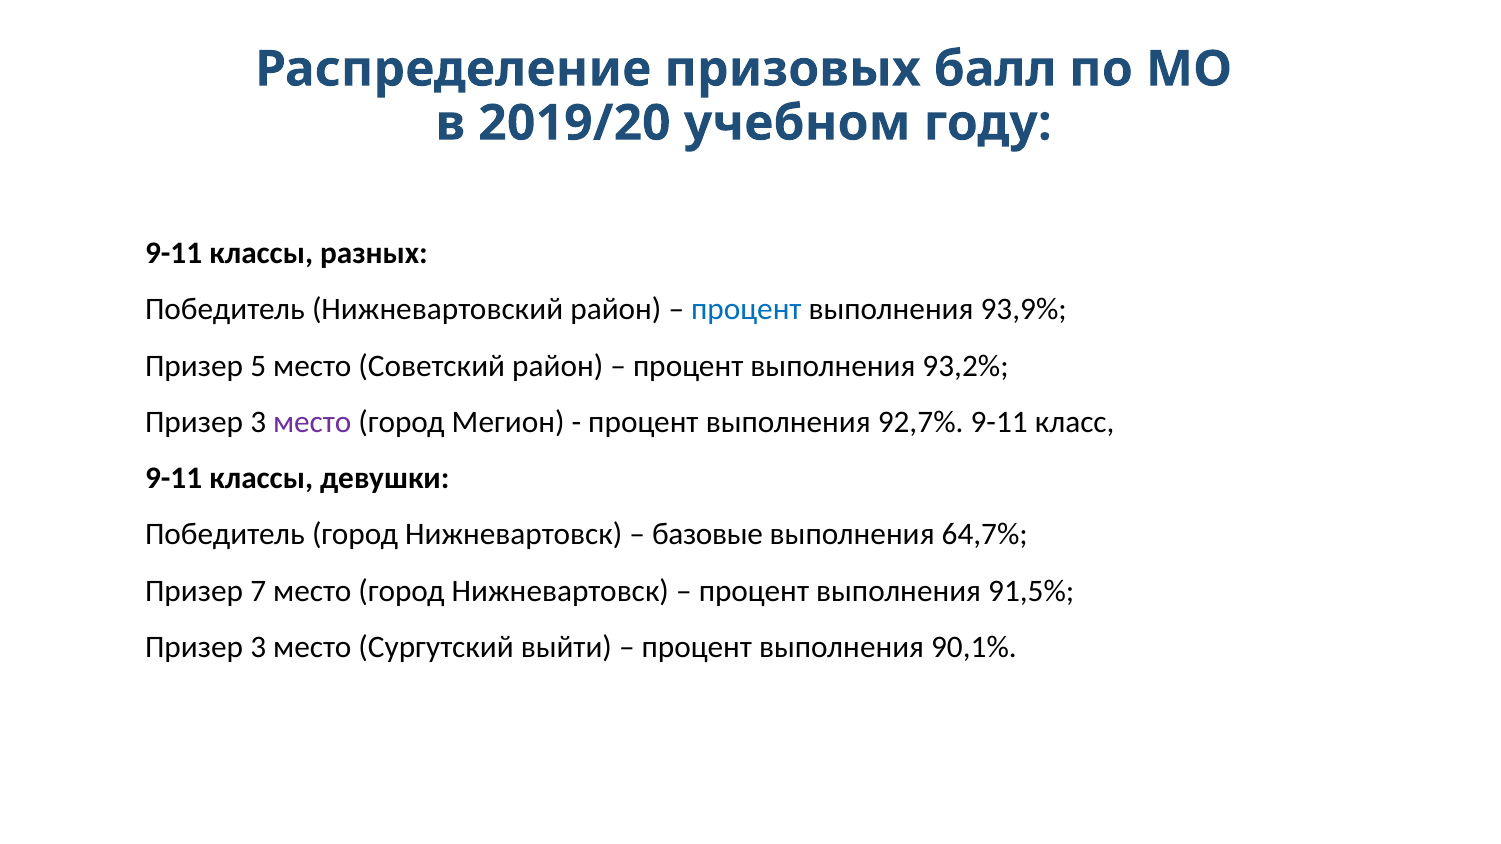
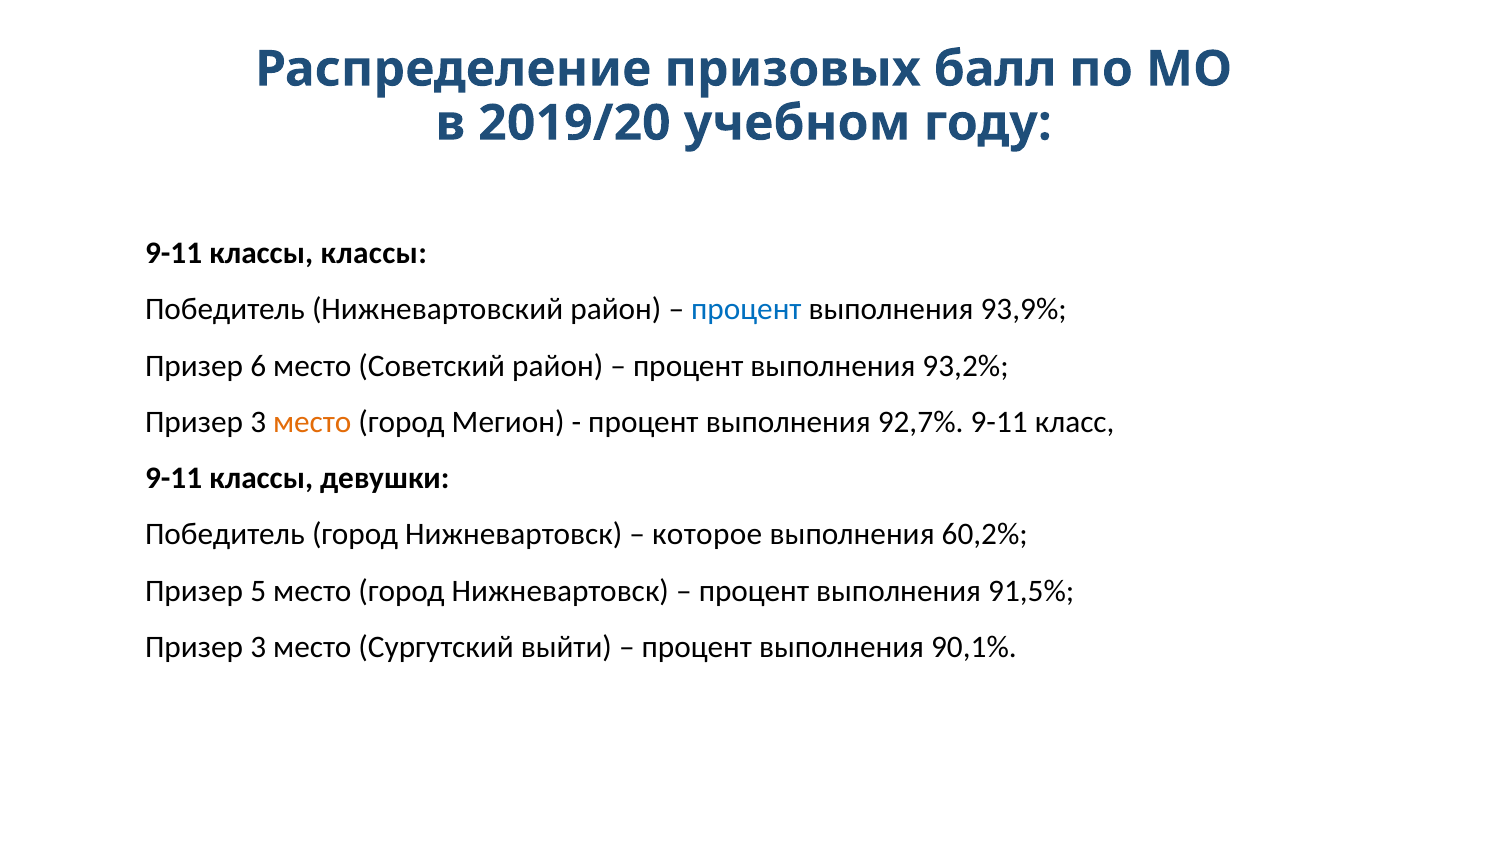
классы разных: разных -> классы
5: 5 -> 6
место at (312, 422) colour: purple -> orange
базовые: базовые -> которое
64,7%: 64,7% -> 60,2%
7: 7 -> 5
